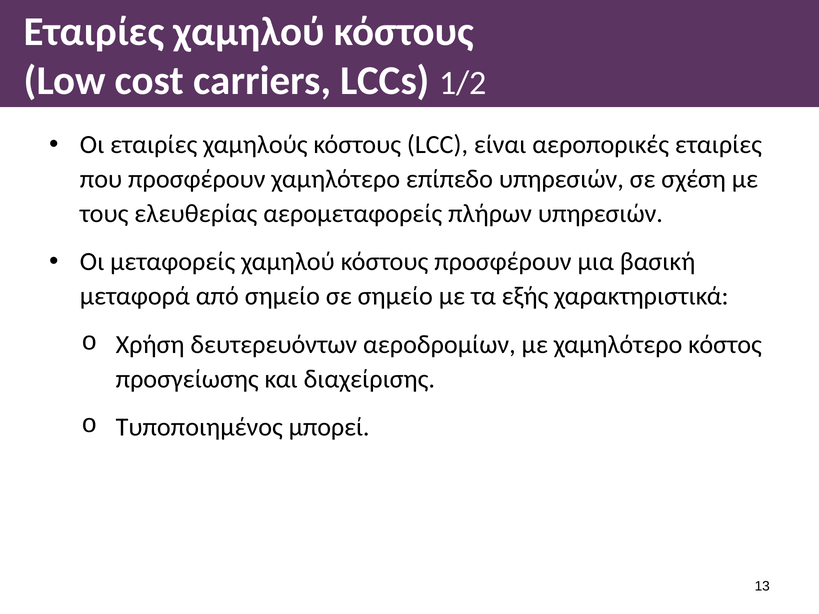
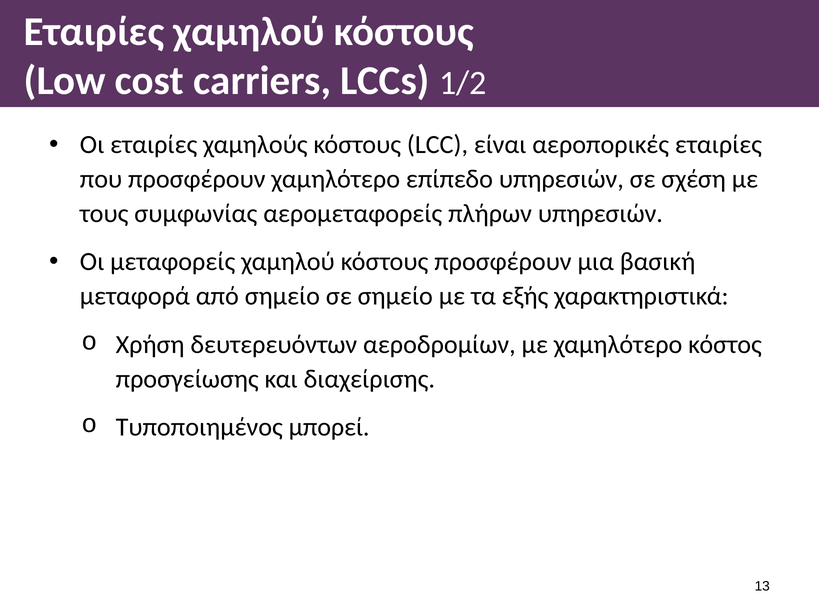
ελευθερίας: ελευθερίας -> συμφωνίας
